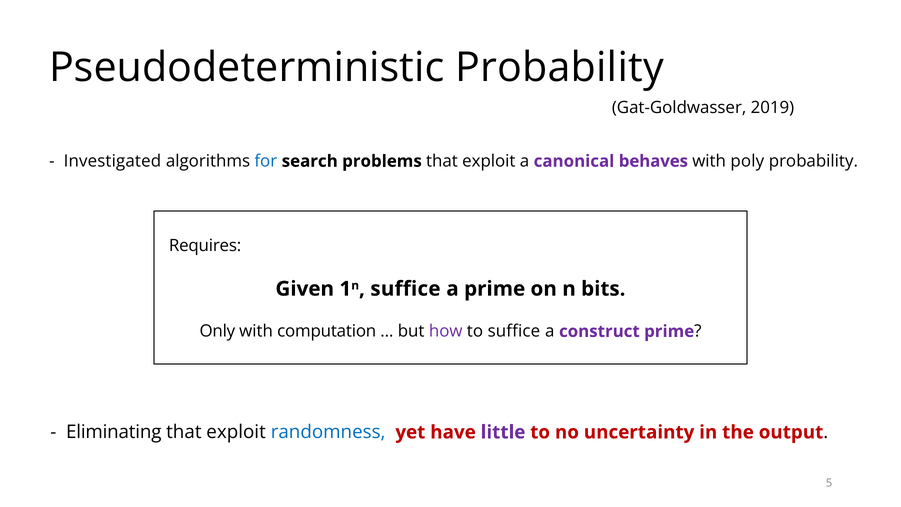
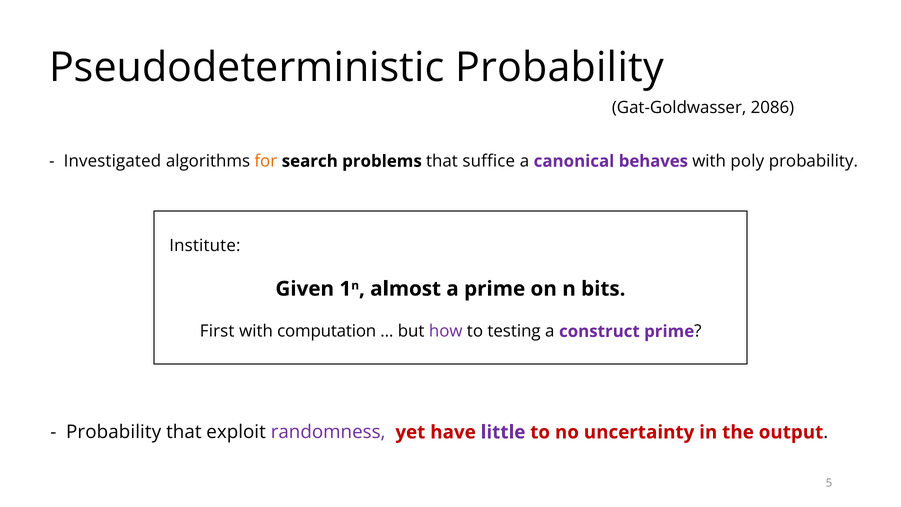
2019: 2019 -> 2086
for colour: blue -> orange
problems that exploit: exploit -> suffice
Requires: Requires -> Institute
1n suffice: suffice -> almost
Only: Only -> First
to suffice: suffice -> testing
Eliminating at (114, 432): Eliminating -> Probability
randomness colour: blue -> purple
